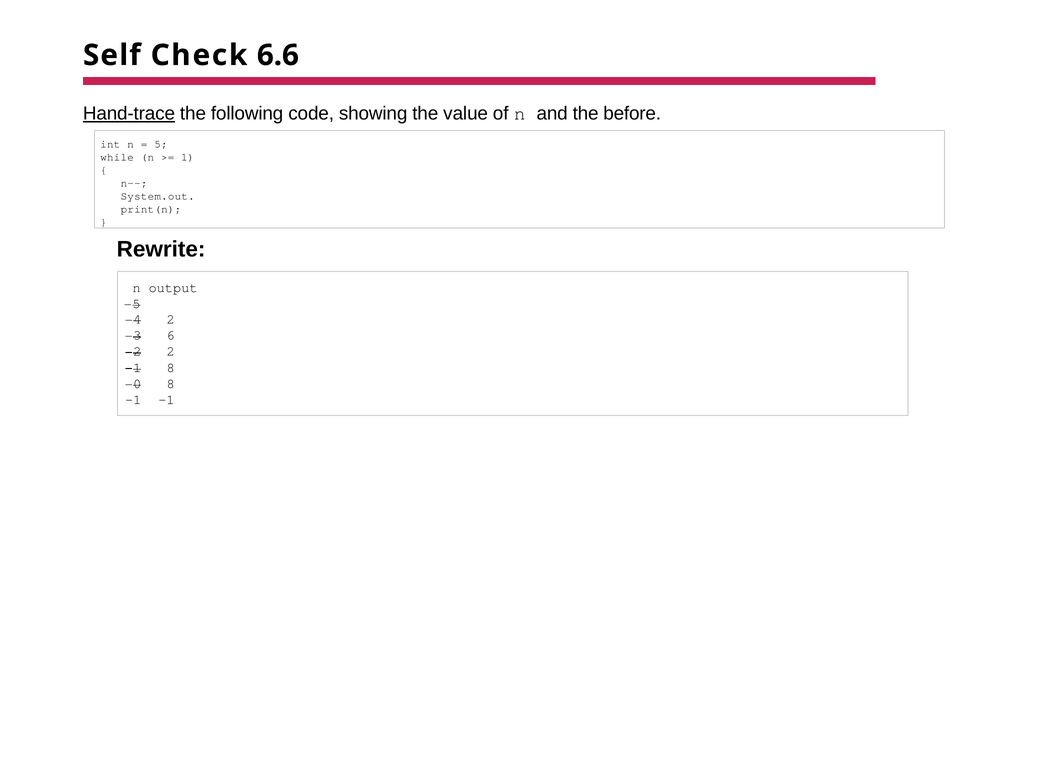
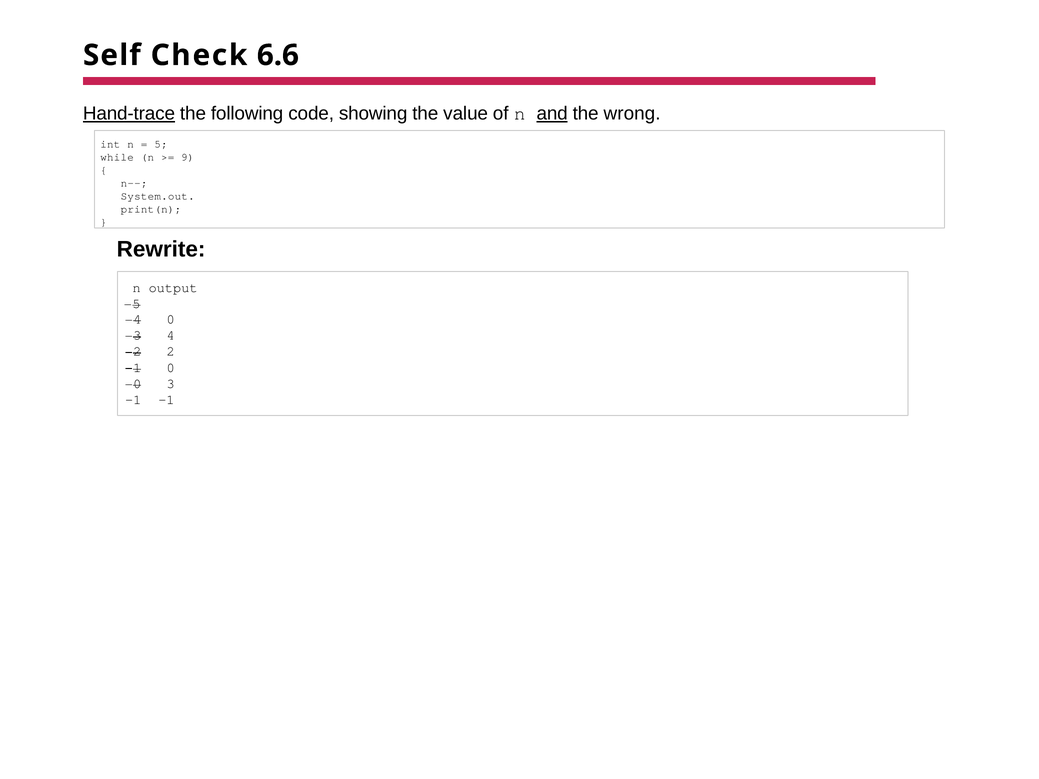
and underline: none -> present
before: before -> wrong
1 at (188, 157): 1 -> 9
4 2: 2 -> 0
3 6: 6 -> 4
1 8: 8 -> 0
8 at (171, 384): 8 -> 3
